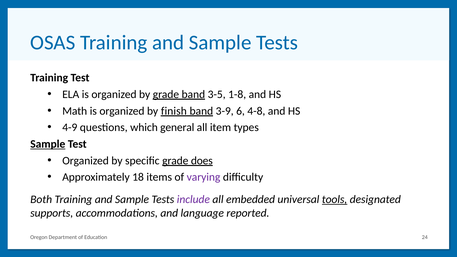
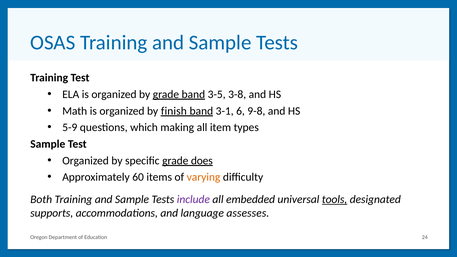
1-8: 1-8 -> 3-8
3-9: 3-9 -> 3-1
4-8: 4-8 -> 9-8
4-9: 4-9 -> 5-9
general: general -> making
Sample at (48, 144) underline: present -> none
18: 18 -> 60
varying colour: purple -> orange
reported: reported -> assesses
